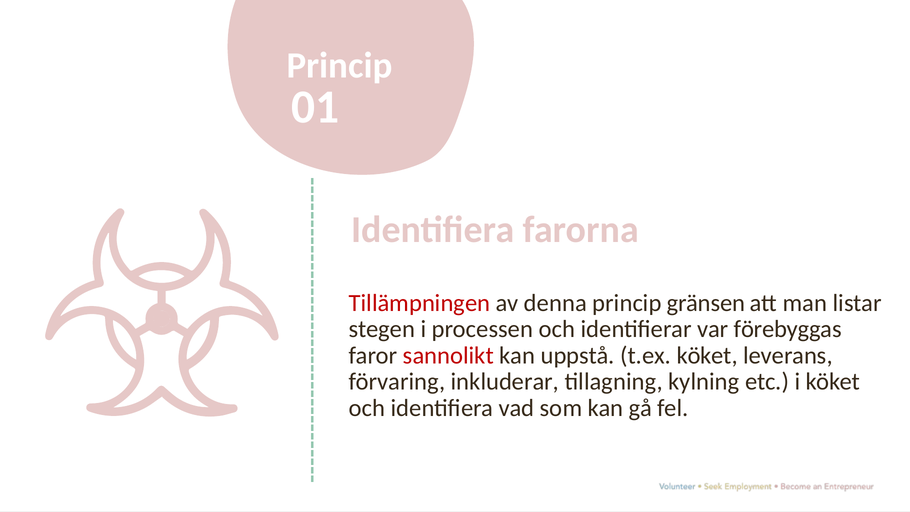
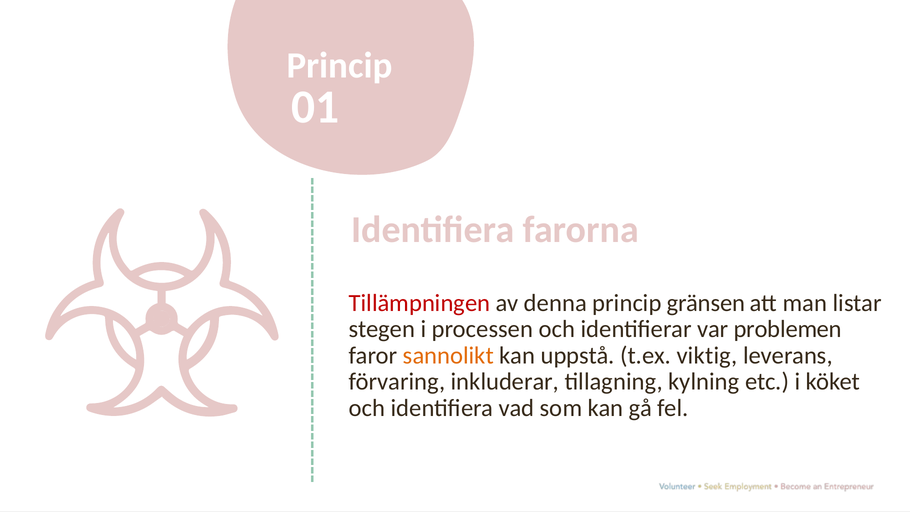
förebyggas: förebyggas -> problemen
sannolikt colour: red -> orange
t.ex köket: köket -> viktig
